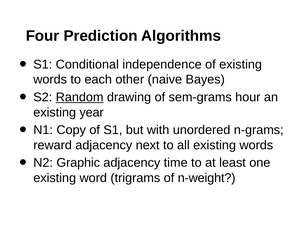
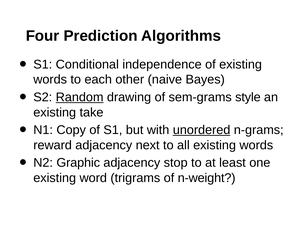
hour: hour -> style
year: year -> take
unordered underline: none -> present
time: time -> stop
